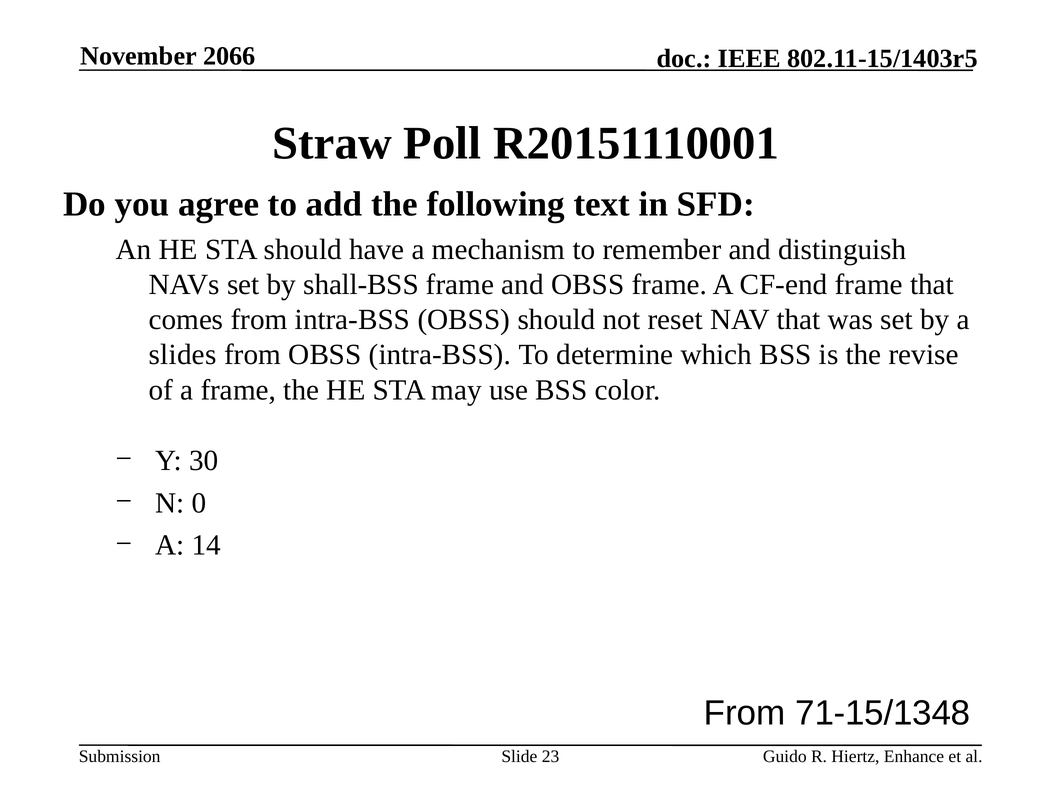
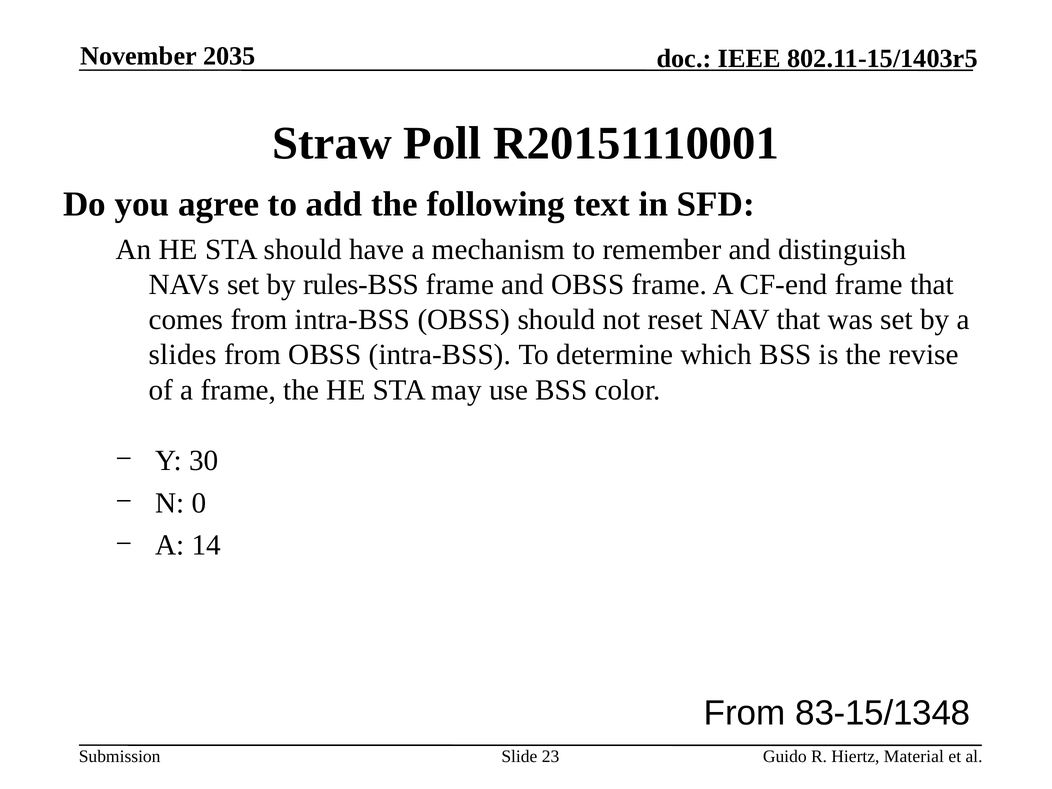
2066: 2066 -> 2035
shall-BSS: shall-BSS -> rules-BSS
71-15/1348: 71-15/1348 -> 83-15/1348
Enhance: Enhance -> Material
